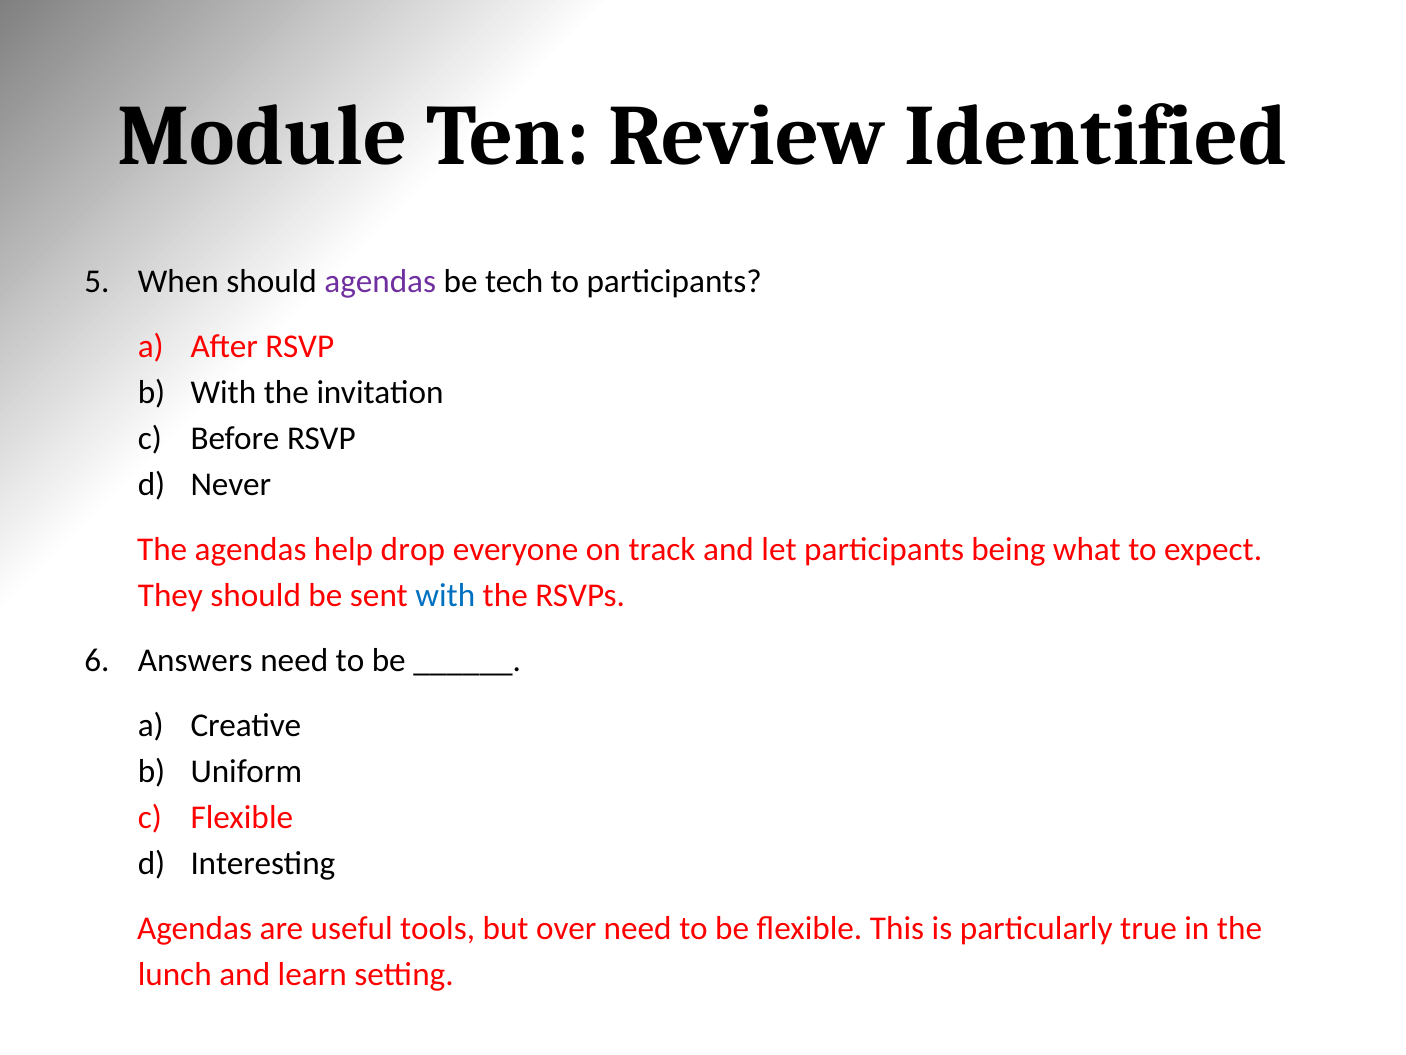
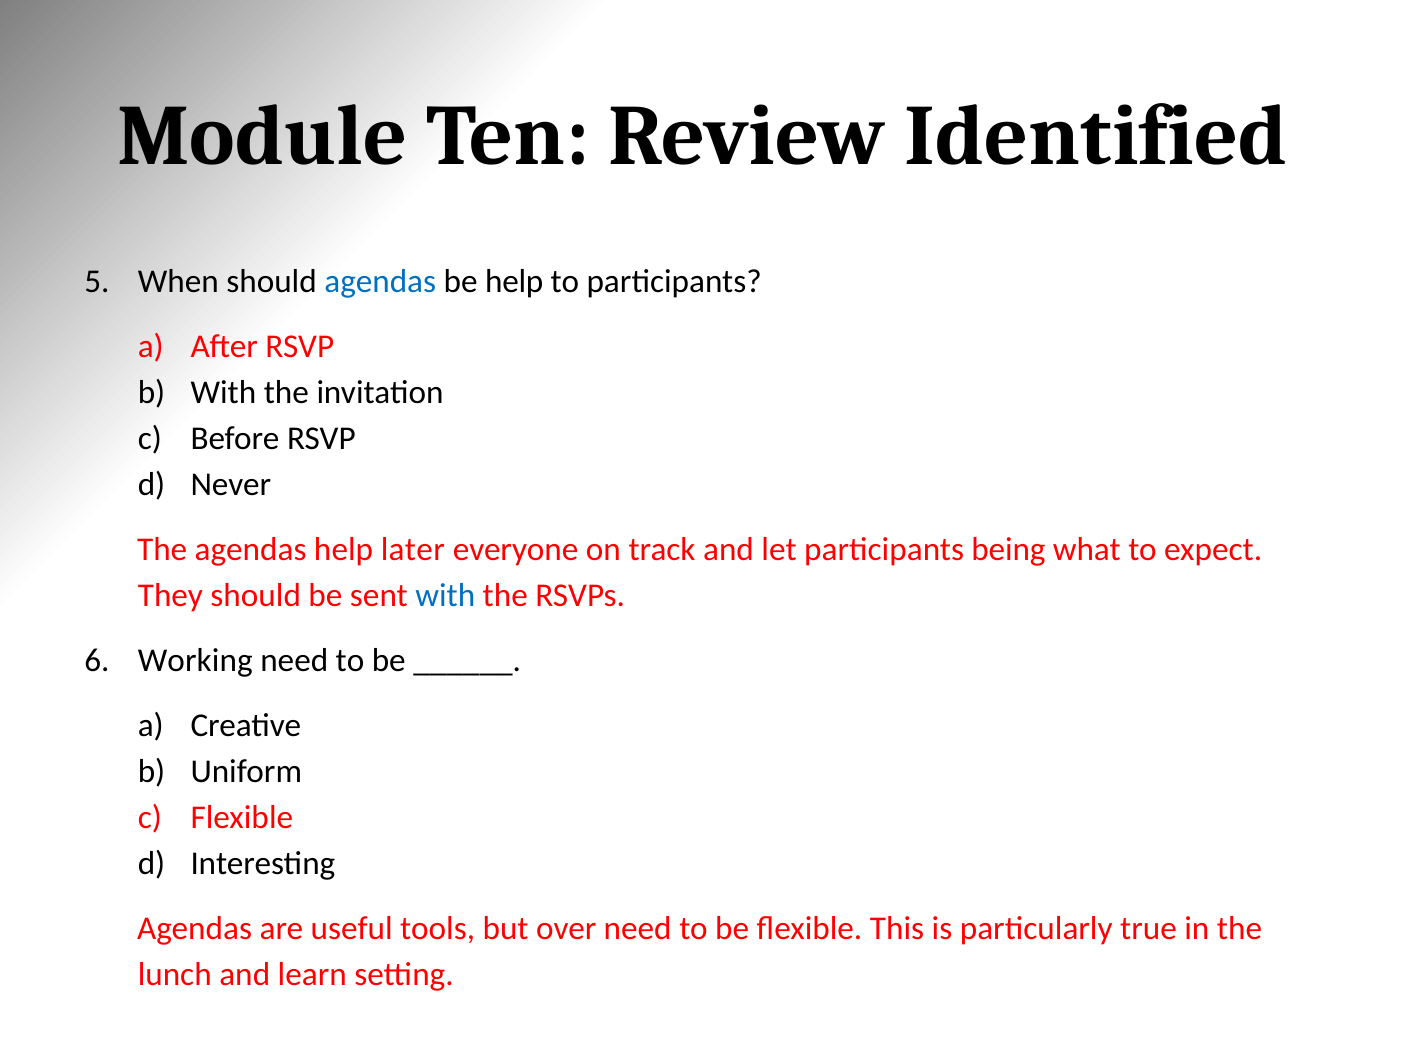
agendas at (380, 281) colour: purple -> blue
be tech: tech -> help
drop: drop -> later
Answers: Answers -> Working
